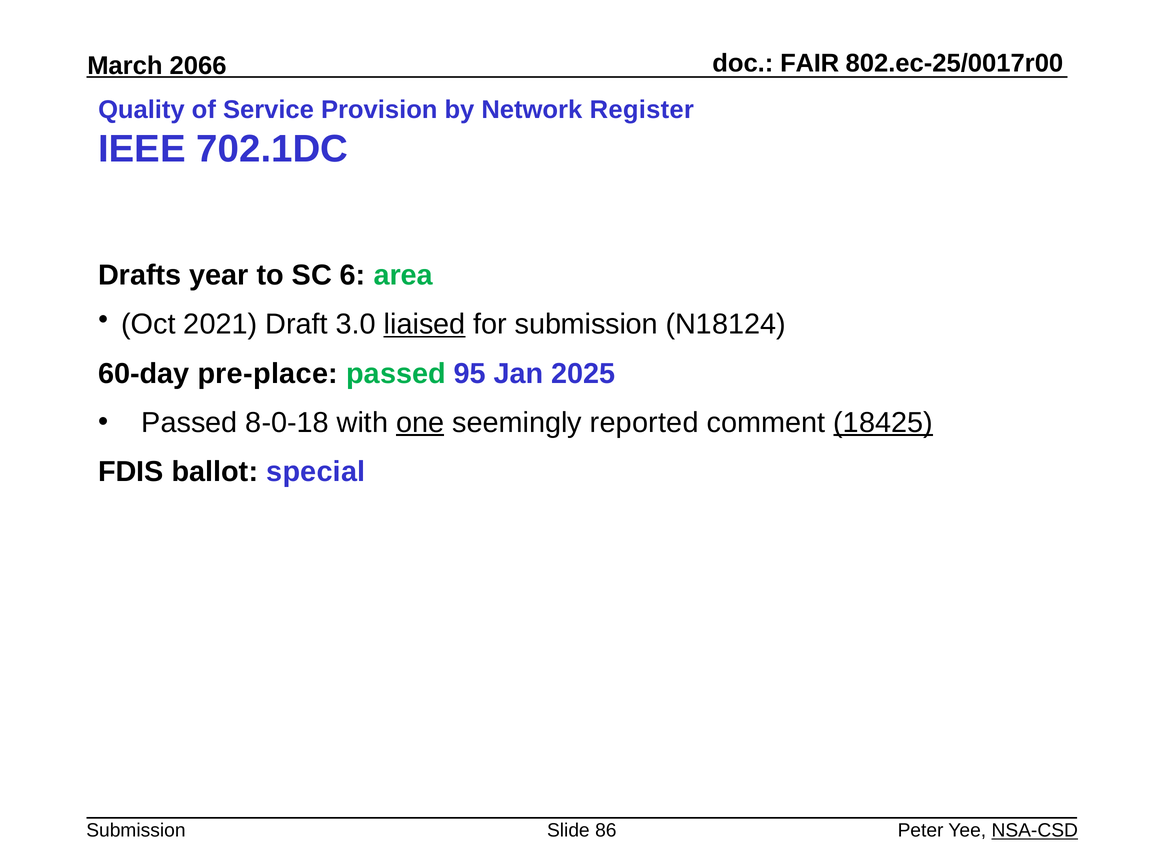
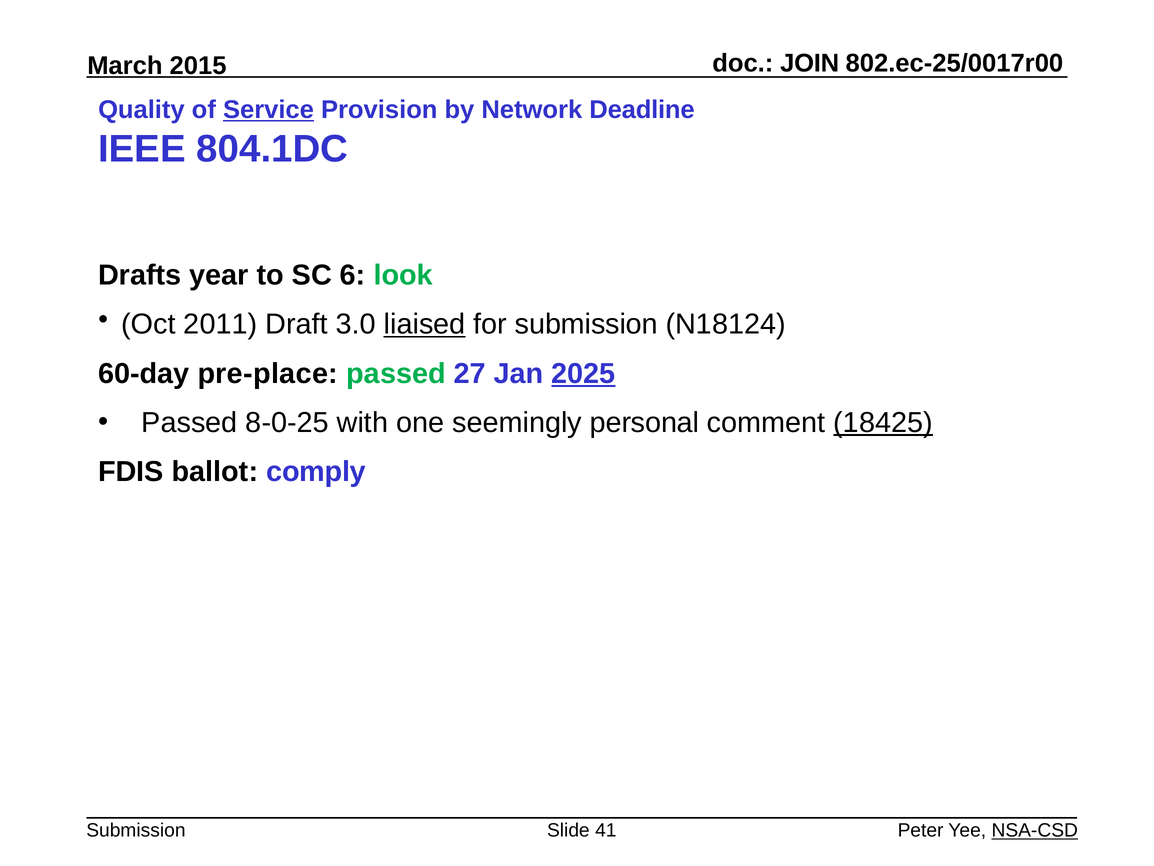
FAIR: FAIR -> JOIN
2066: 2066 -> 2015
Service underline: none -> present
Register: Register -> Deadline
702.1DC: 702.1DC -> 804.1DC
area: area -> look
2021: 2021 -> 2011
95: 95 -> 27
2025 underline: none -> present
8-0-18: 8-0-18 -> 8-0-25
one underline: present -> none
reported: reported -> personal
special: special -> comply
86: 86 -> 41
